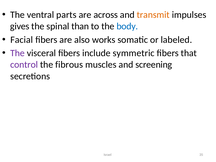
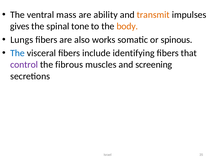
parts: parts -> mass
across: across -> ability
than: than -> tone
body colour: blue -> orange
Facial: Facial -> Lungs
labeled: labeled -> spinous
The at (18, 53) colour: purple -> blue
symmetric: symmetric -> identifying
